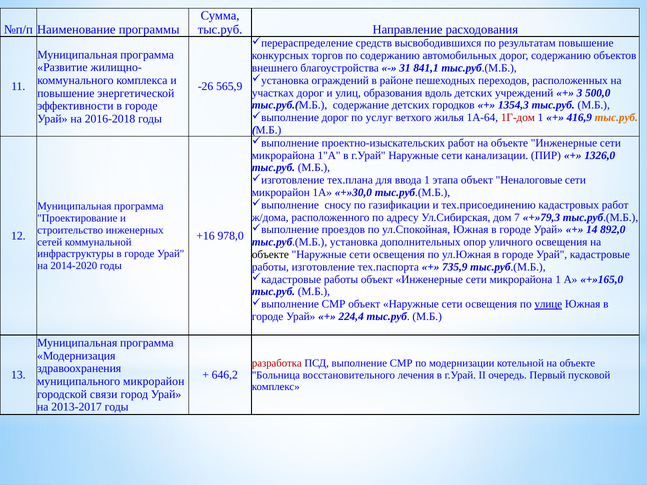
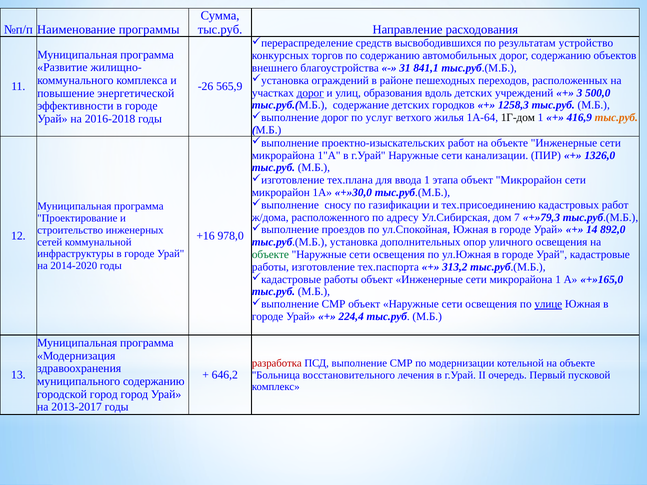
результатам повышение: повышение -> устройство
дорог at (310, 93) underline: none -> present
1354,3: 1354,3 -> 1258,3
1Г-дом colour: red -> black
объект Неналоговые: Неналоговые -> Микрорайон
объекте at (270, 255) colour: black -> green
735,9: 735,9 -> 313,2
муниципального микрорайон: микрорайон -> содержанию
городской связи: связи -> город
